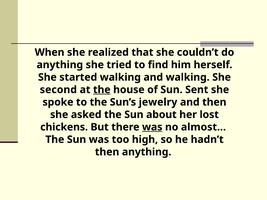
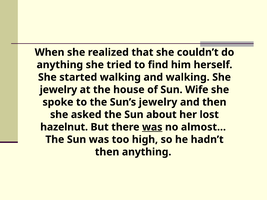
second at (58, 90): second -> jewelry
the at (102, 90) underline: present -> none
Sent: Sent -> Wife
chickens: chickens -> hazelnut
